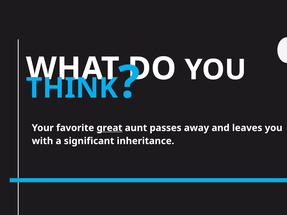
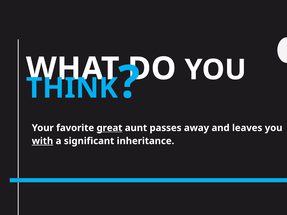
with underline: none -> present
